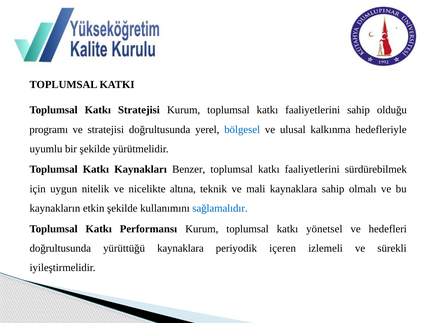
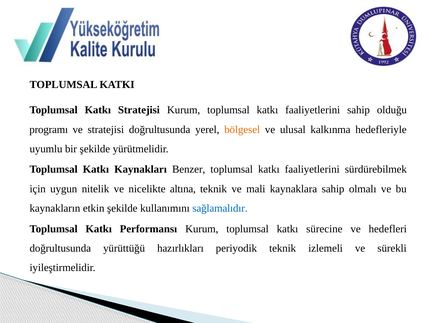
bölgesel colour: blue -> orange
yönetsel: yönetsel -> sürecine
yürüttüğü kaynaklara: kaynaklara -> hazırlıkları
periyodik içeren: içeren -> teknik
